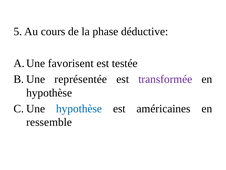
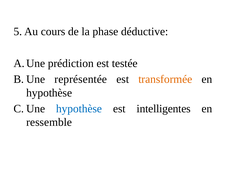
favorisent: favorisent -> prédiction
transformée colour: purple -> orange
américaines: américaines -> intelligentes
